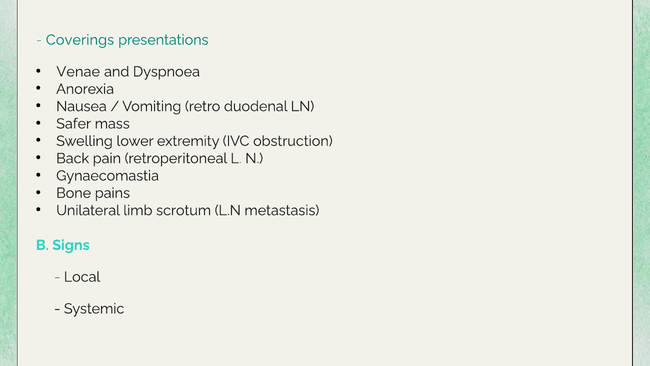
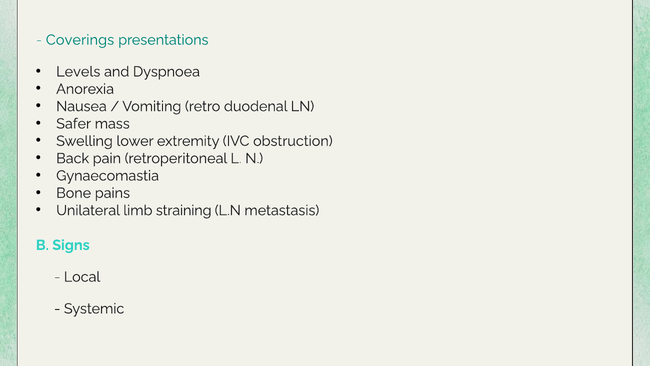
Venae: Venae -> Levels
scrotum: scrotum -> straining
